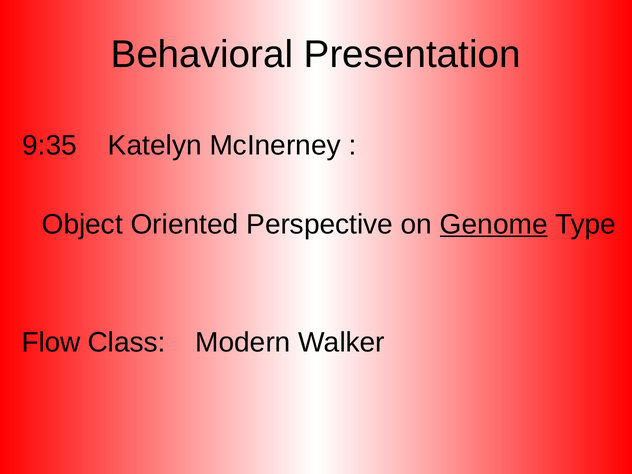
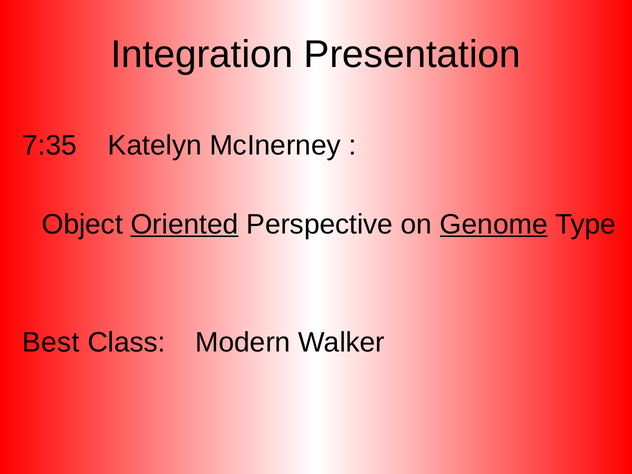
Behavioral: Behavioral -> Integration
9:35: 9:35 -> 7:35
Oriented underline: none -> present
Flow: Flow -> Best
